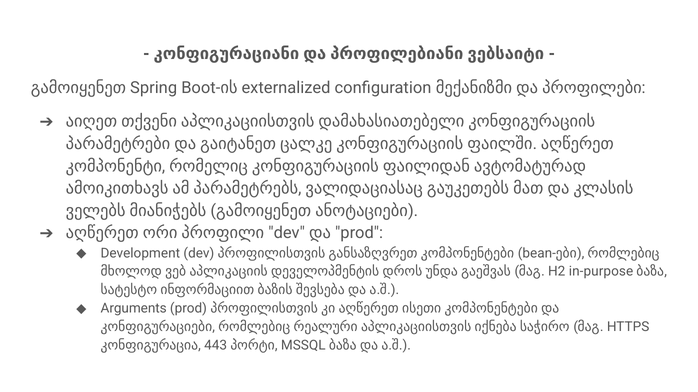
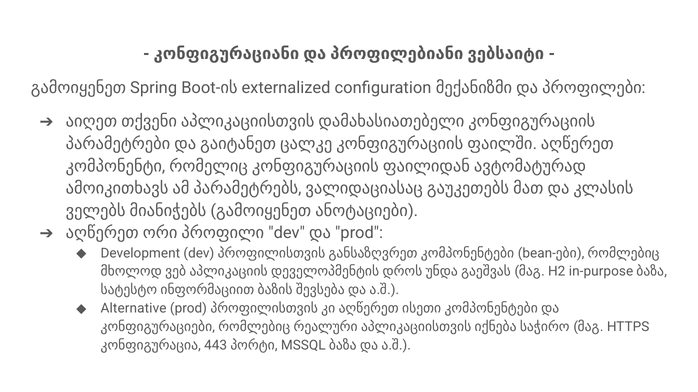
Arguments: Arguments -> Alternative
